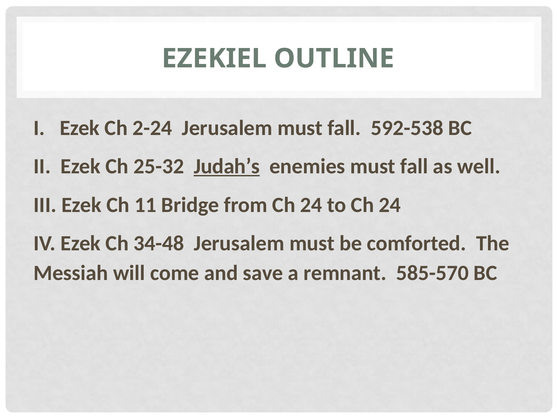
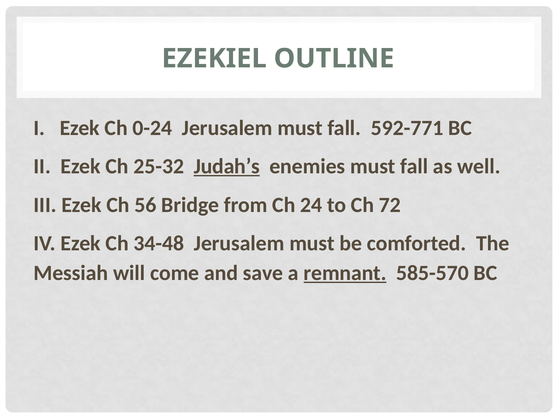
2-24: 2-24 -> 0-24
592-538: 592-538 -> 592-771
11: 11 -> 56
to Ch 24: 24 -> 72
remnant underline: none -> present
